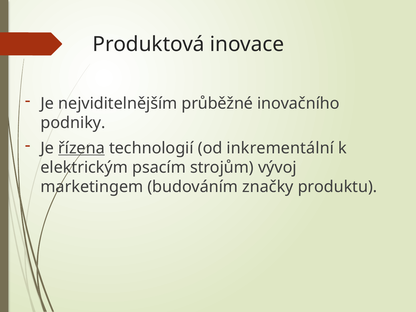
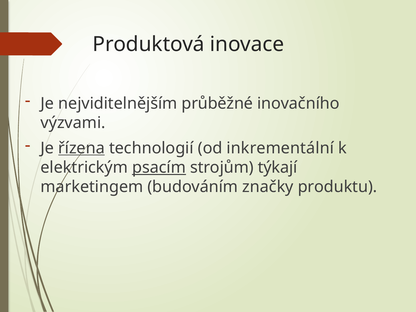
podniky: podniky -> výzvami
psacím underline: none -> present
vývoj: vývoj -> týkají
